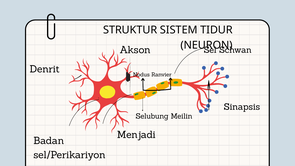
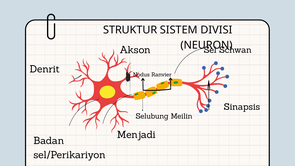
TIDUR: TIDUR -> DIVISI
